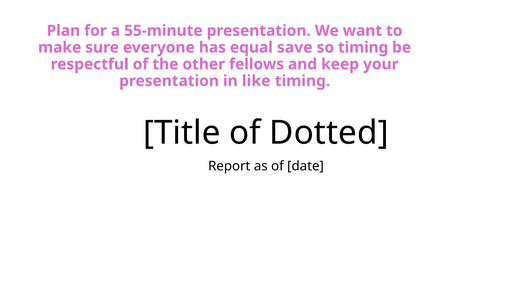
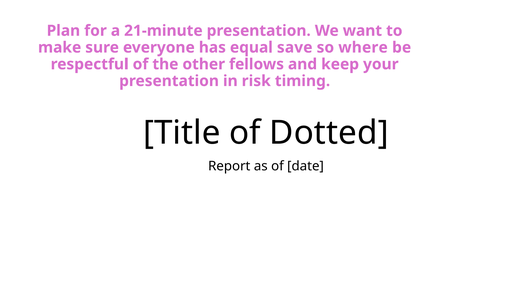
55-minute: 55-minute -> 21-minute
so timing: timing -> where
like: like -> risk
